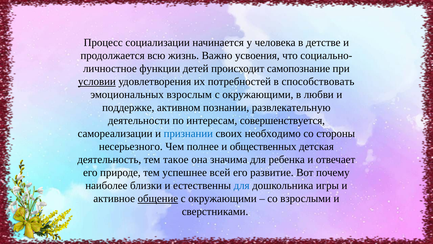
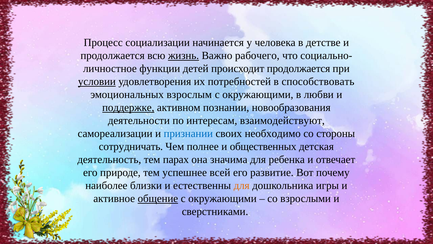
жизнь underline: none -> present
усвоения: усвоения -> рабочего
происходит самопознание: самопознание -> продолжается
поддержке underline: none -> present
развлекательную: развлекательную -> новообразования
совершенствуется: совершенствуется -> взаимодействуют
несерьезного: несерьезного -> сотрудничать
такое: такое -> парах
для at (242, 185) colour: blue -> orange
